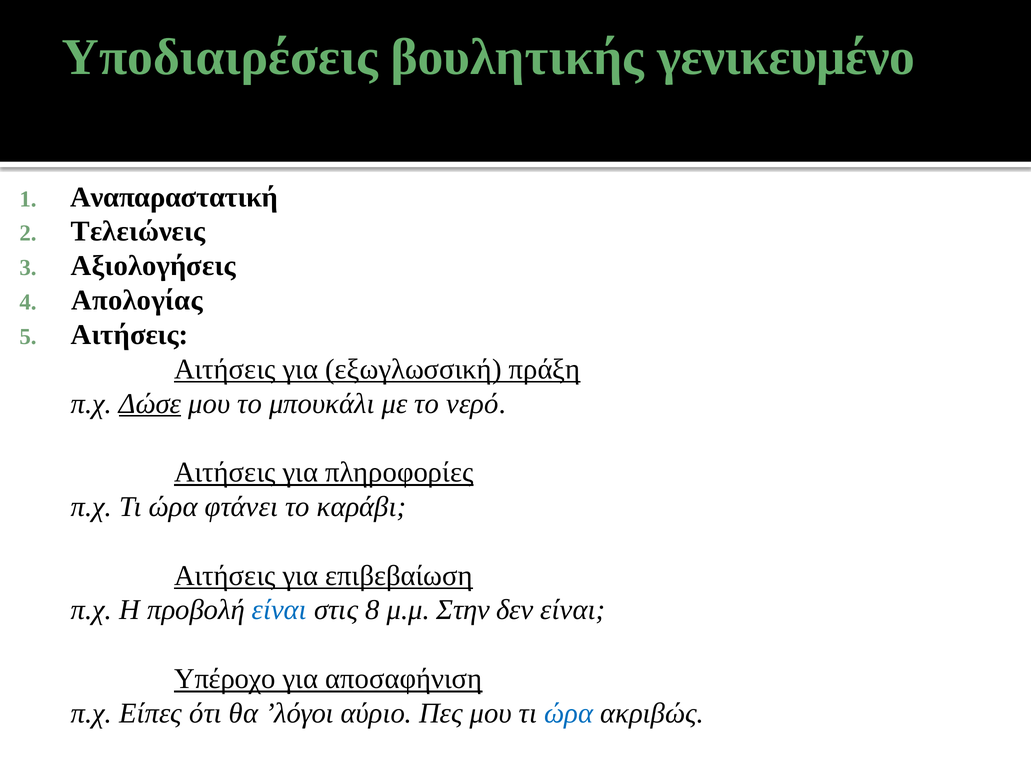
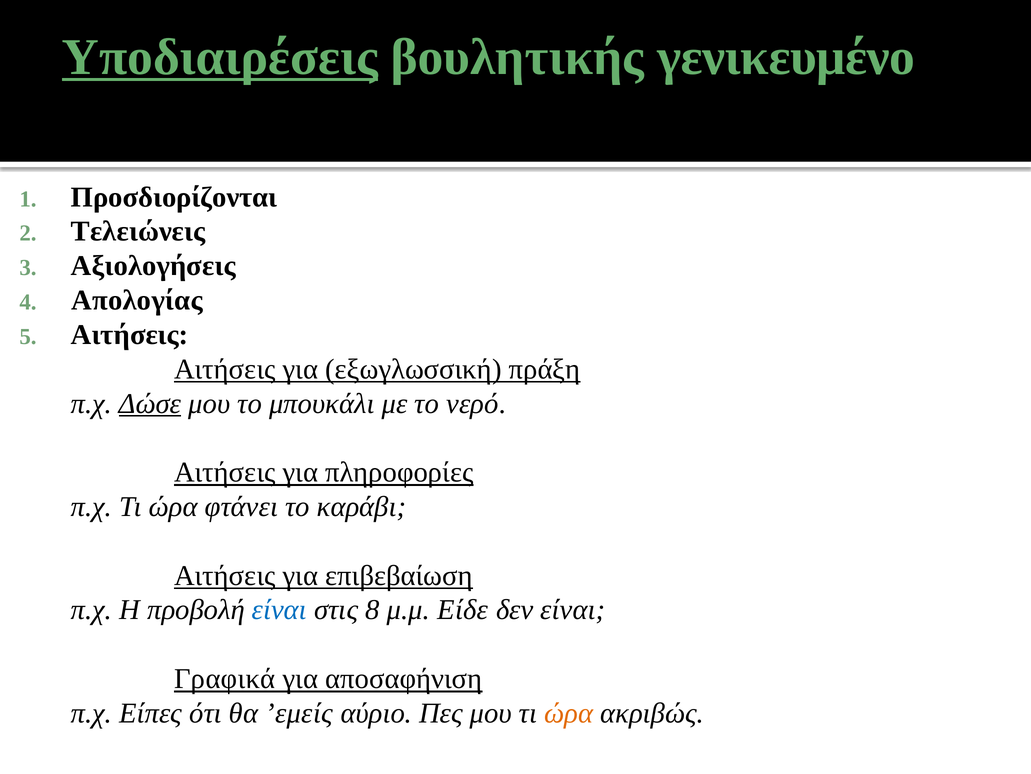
Υποδιαιρέσεις underline: none -> present
Αναπαραστατική: Αναπαραστατική -> Προσδιορίζονται
Στην: Στην -> Είδε
Υπέροχο: Υπέροχο -> Γραφικά
’λόγοι: ’λόγοι -> ’εμείς
ώρα at (569, 713) colour: blue -> orange
